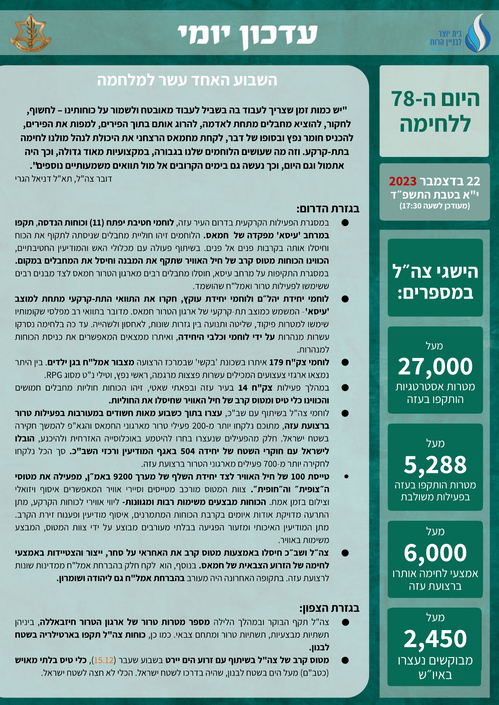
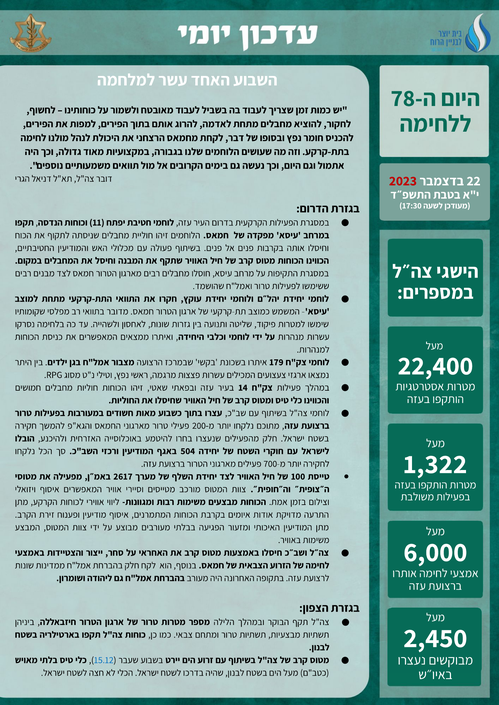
27,000: 27,000 -> 22,400
5,288: 5,288 -> 1,322
9200: 9200 -> 2617
15.12 colour: orange -> blue
